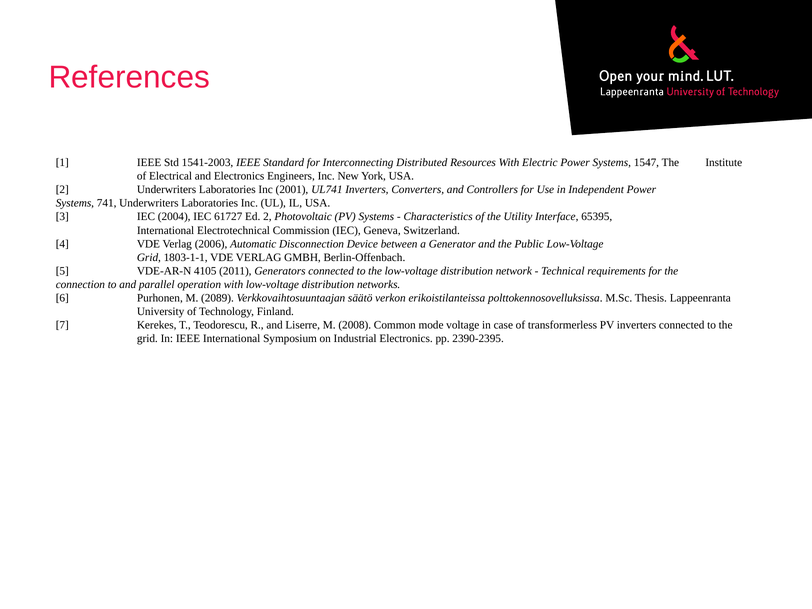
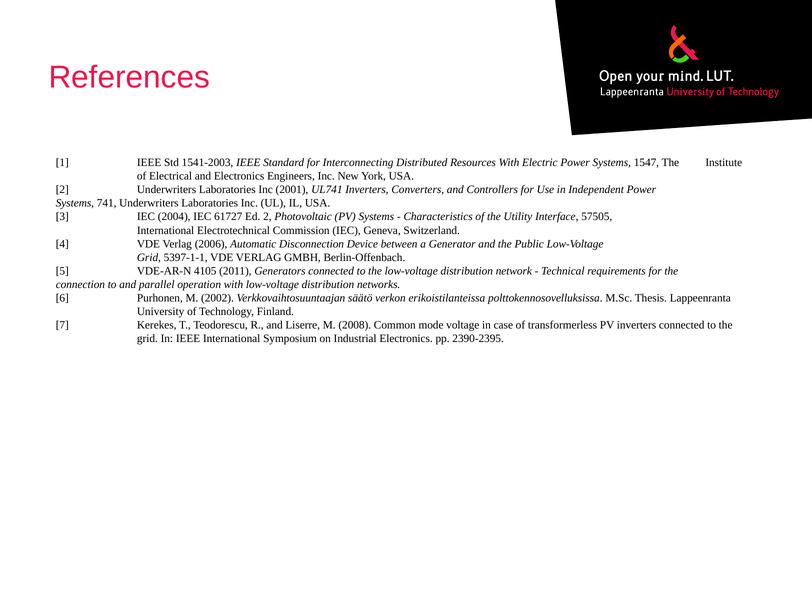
65395: 65395 -> 57505
1803-1-1: 1803-1-1 -> 5397-1-1
2089: 2089 -> 2002
